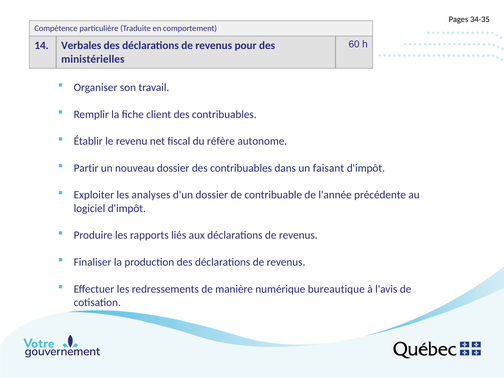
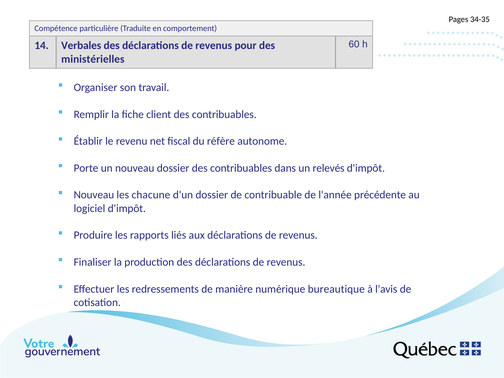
Partir: Partir -> Porte
faisant: faisant -> relevés
Exploiter at (94, 195): Exploiter -> Nouveau
analyses: analyses -> chacune
